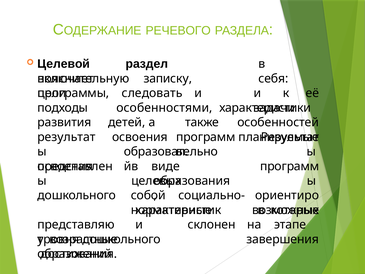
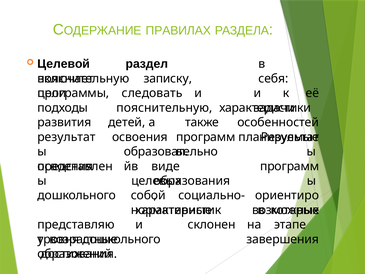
РЕЧЕВОГО: РЕЧЕВОГО -> ПРАВИЛАХ
особенностями at (164, 108): особенностями -> пояснительную
